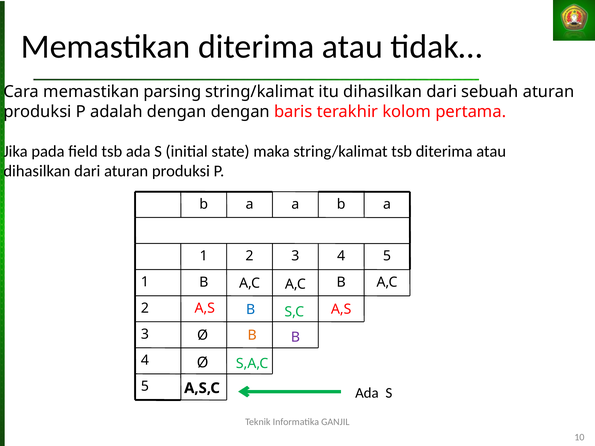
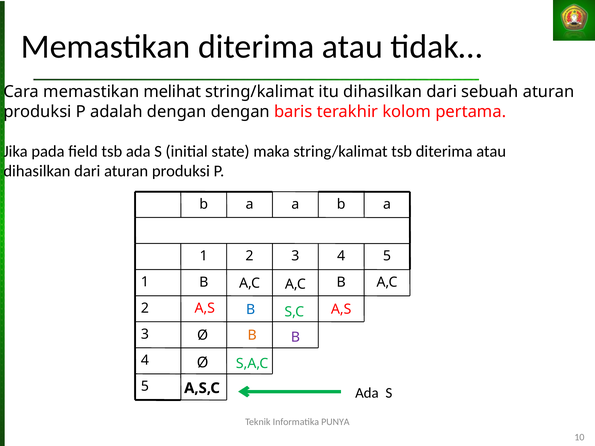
parsing: parsing -> melihat
GANJIL: GANJIL -> PUNYA
